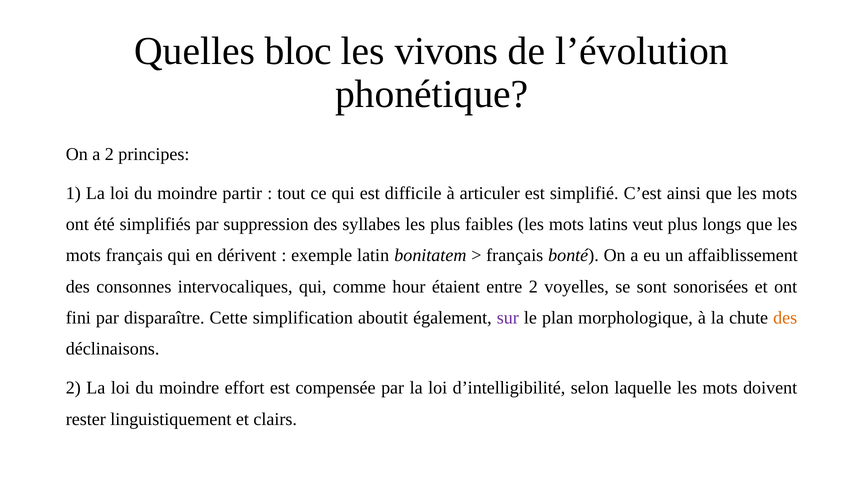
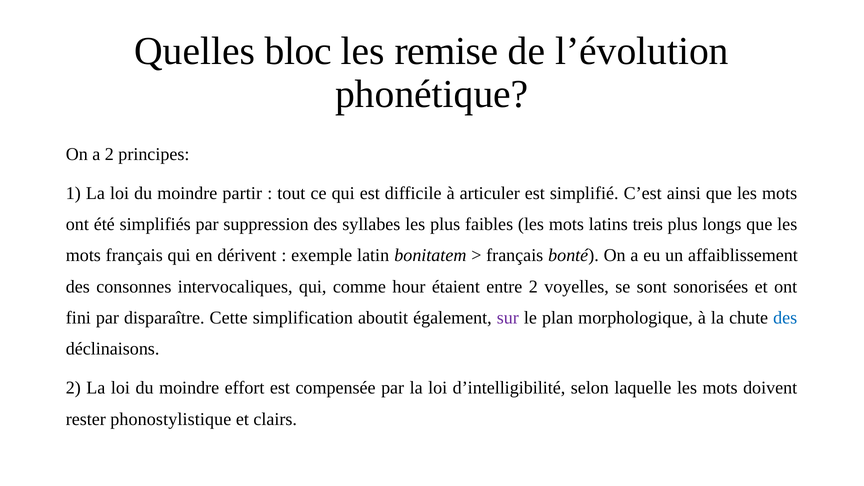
vivons: vivons -> remise
veut: veut -> treis
des at (785, 318) colour: orange -> blue
linguistiquement: linguistiquement -> phonostylistique
